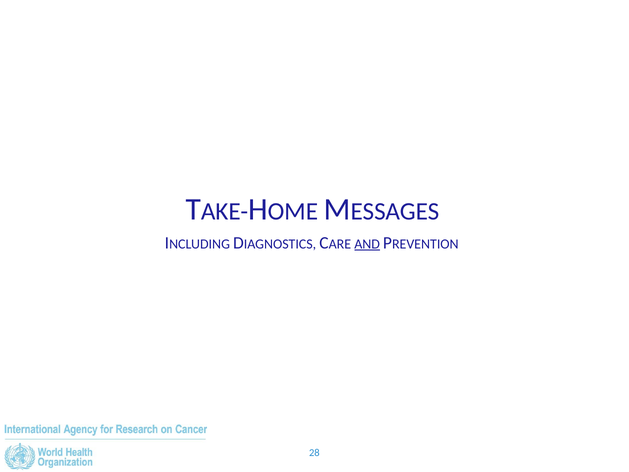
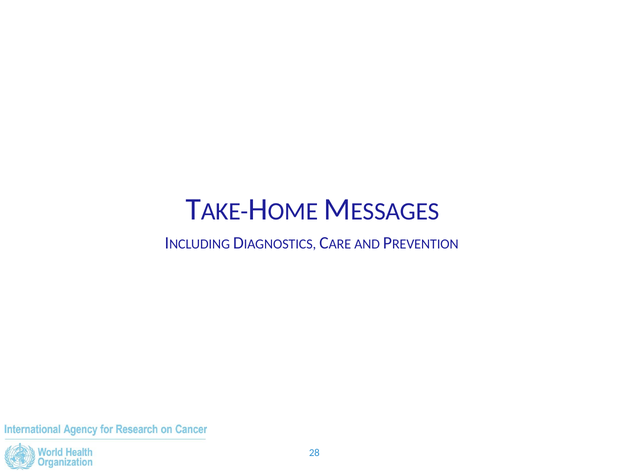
AND underline: present -> none
